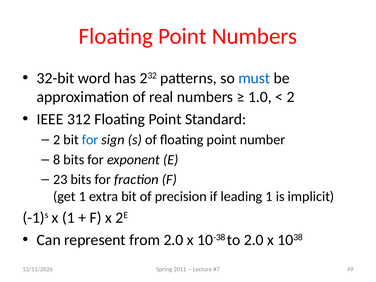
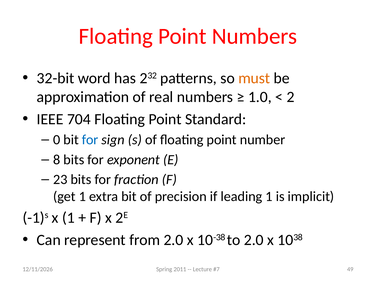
must colour: blue -> orange
312: 312 -> 704
2 at (57, 140): 2 -> 0
